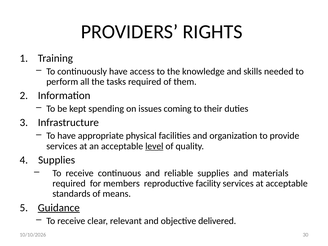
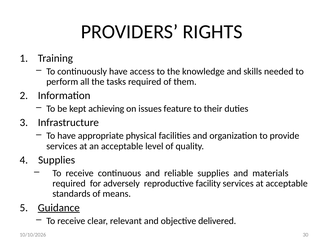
spending: spending -> achieving
coming: coming -> feature
level underline: present -> none
members: members -> adversely
